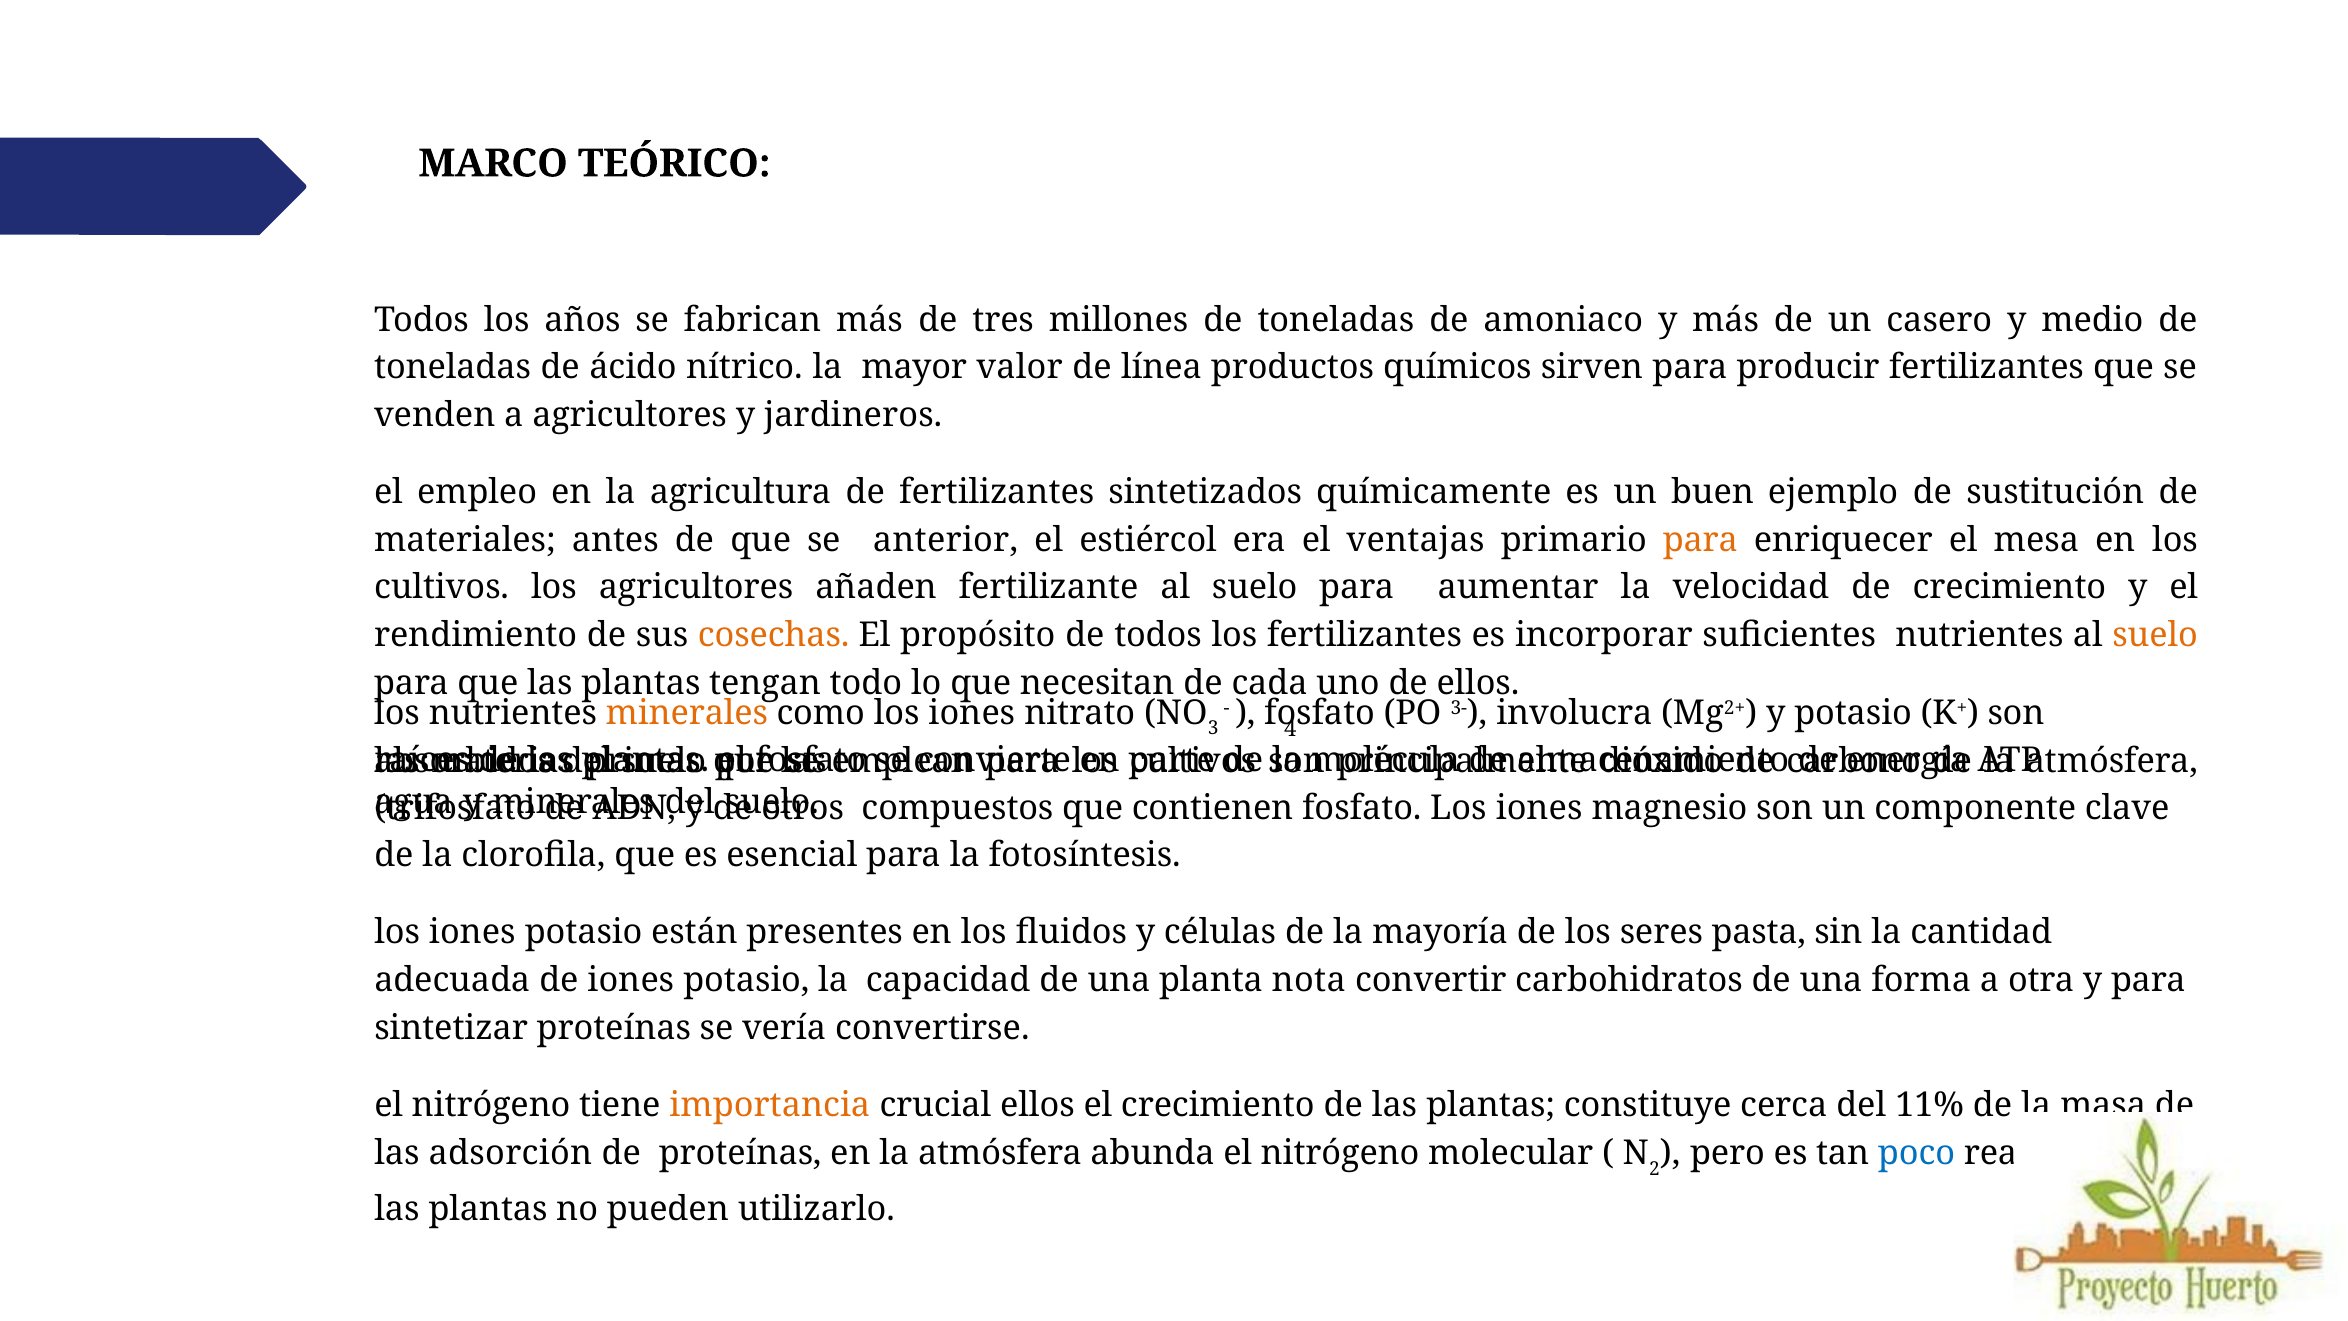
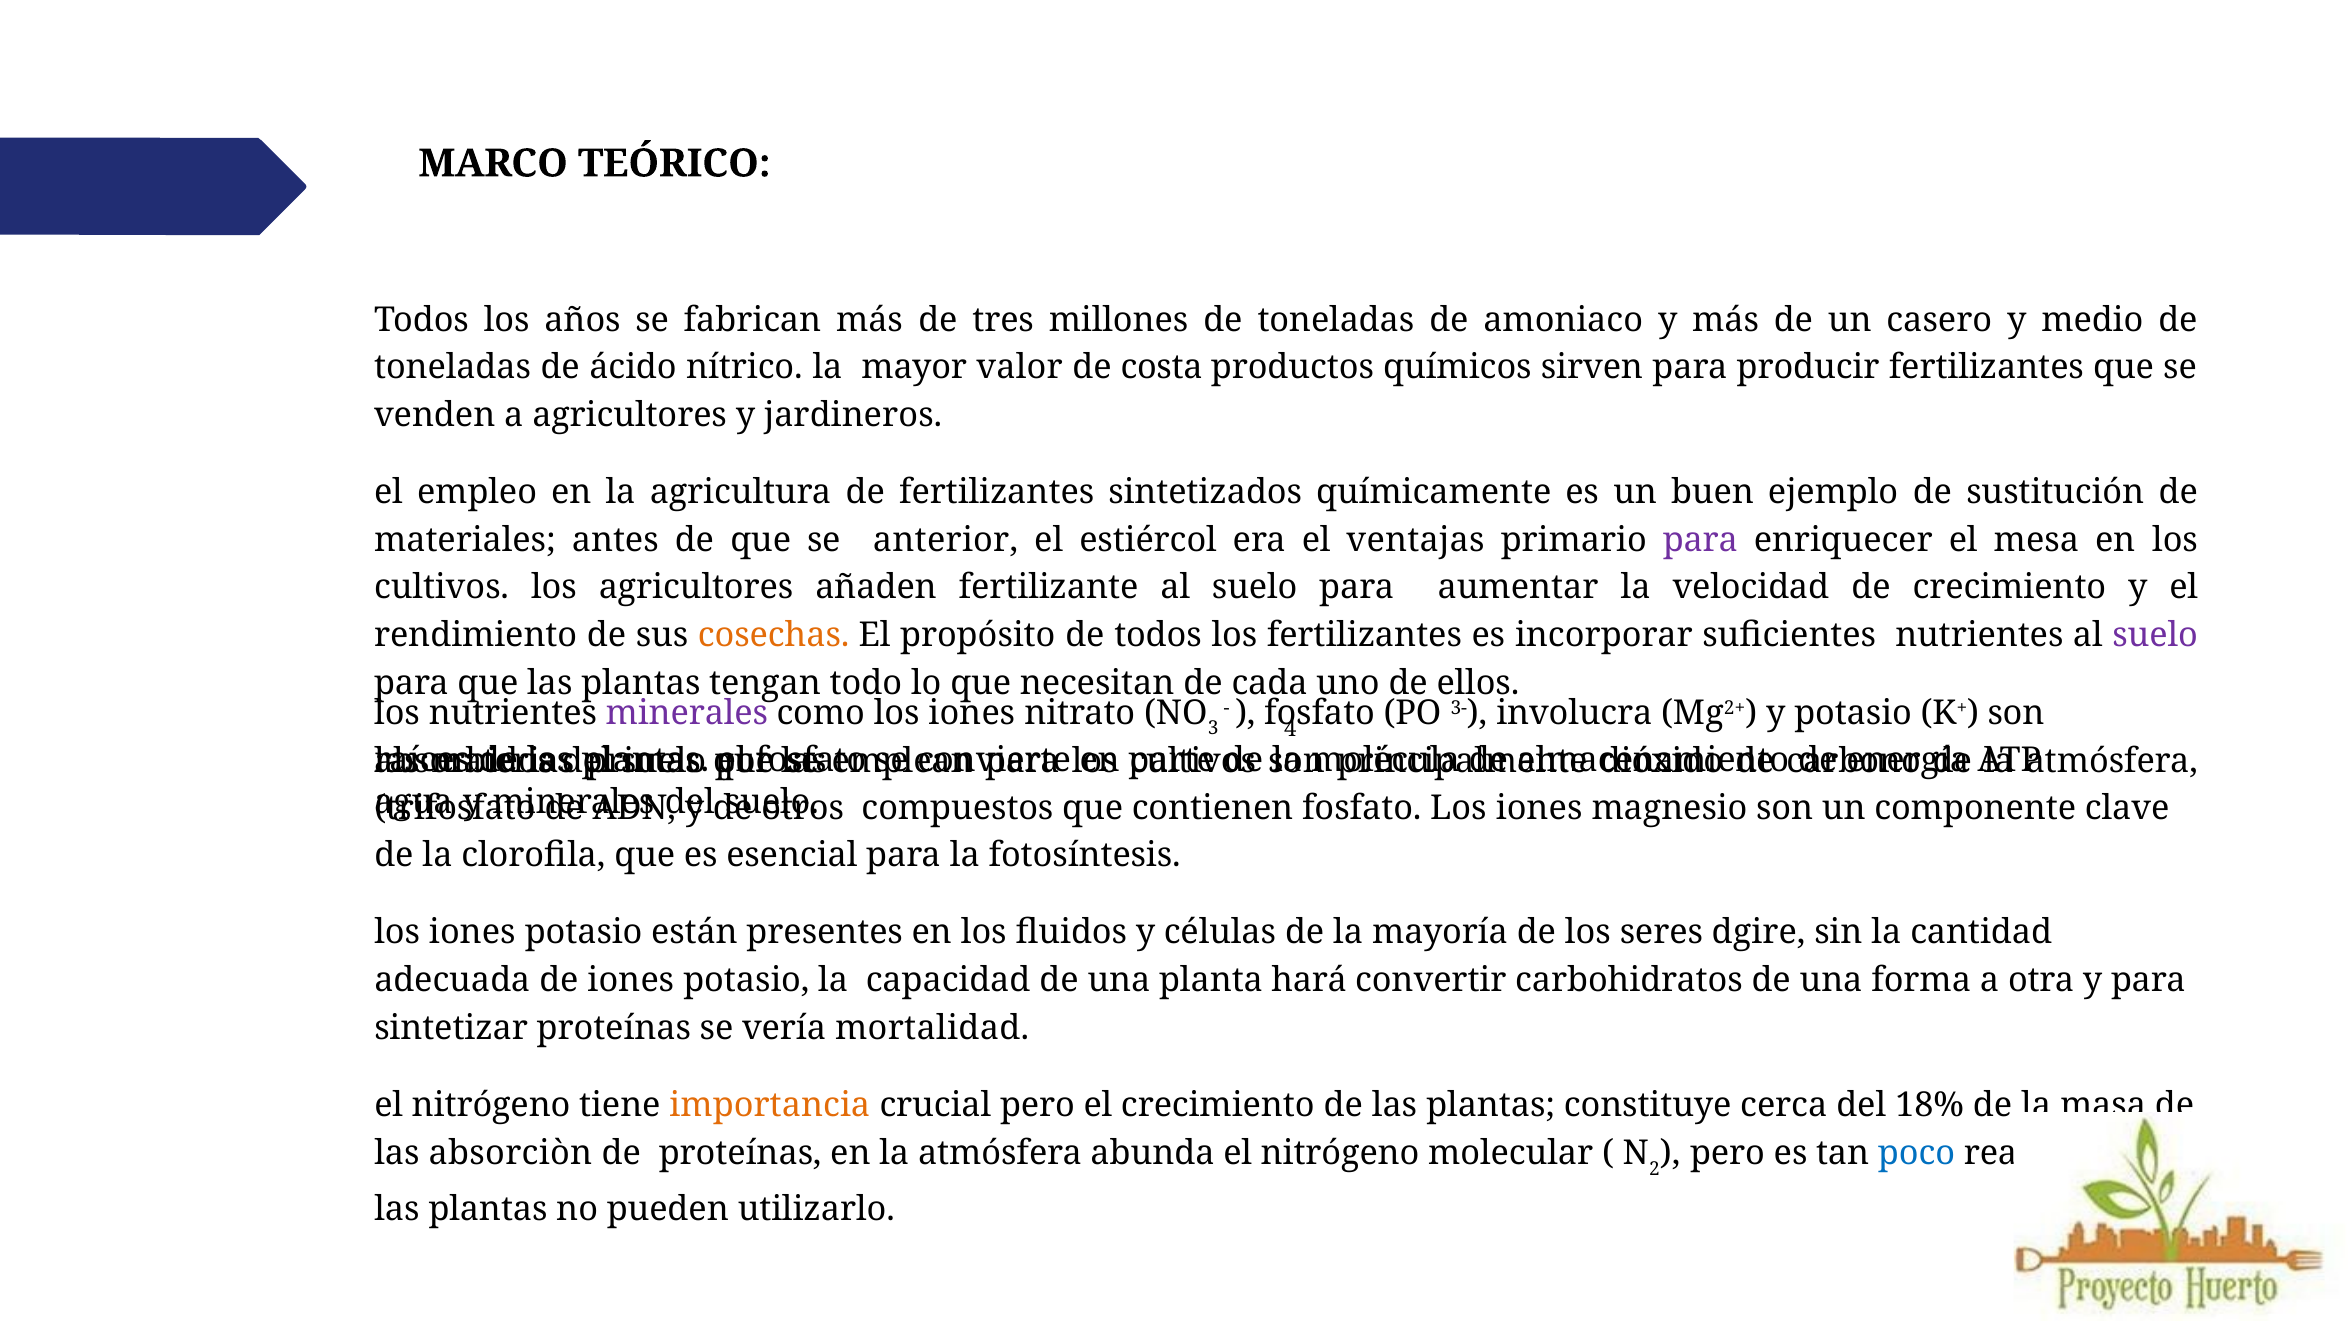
línea: línea -> costa
para at (1700, 540) colour: orange -> purple
suelo at (2155, 635) colour: orange -> purple
minerales at (687, 713) colour: orange -> purple
pasta: pasta -> dgire
nota: nota -> hará
convertirse: convertirse -> mortalidad
crucial ellos: ellos -> pero
11%: 11% -> 18%
adsorción: adsorción -> absorciòn
